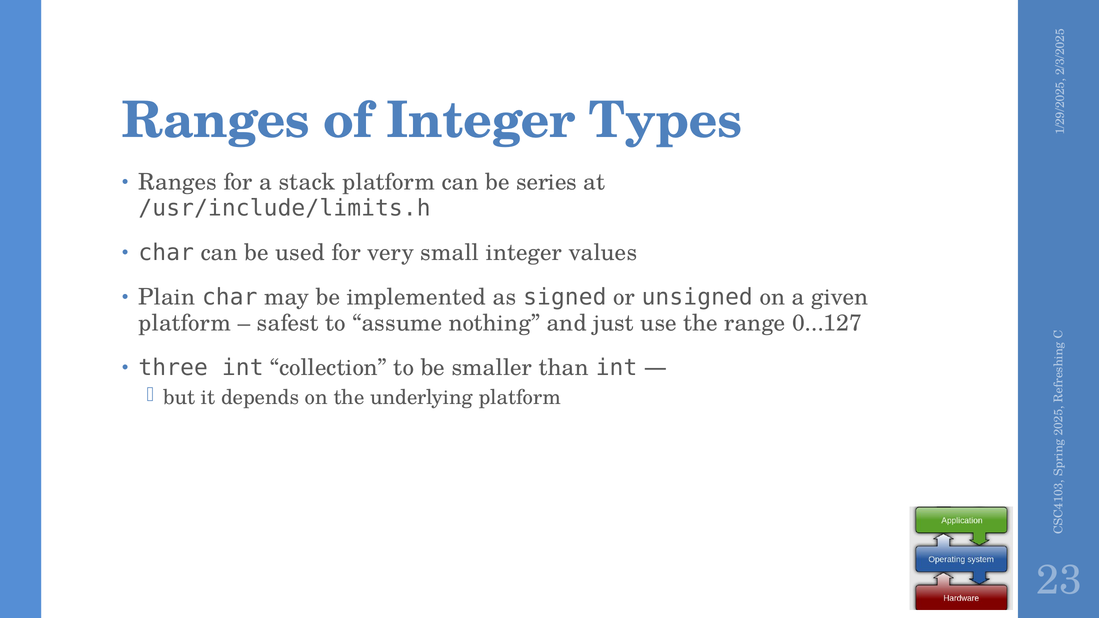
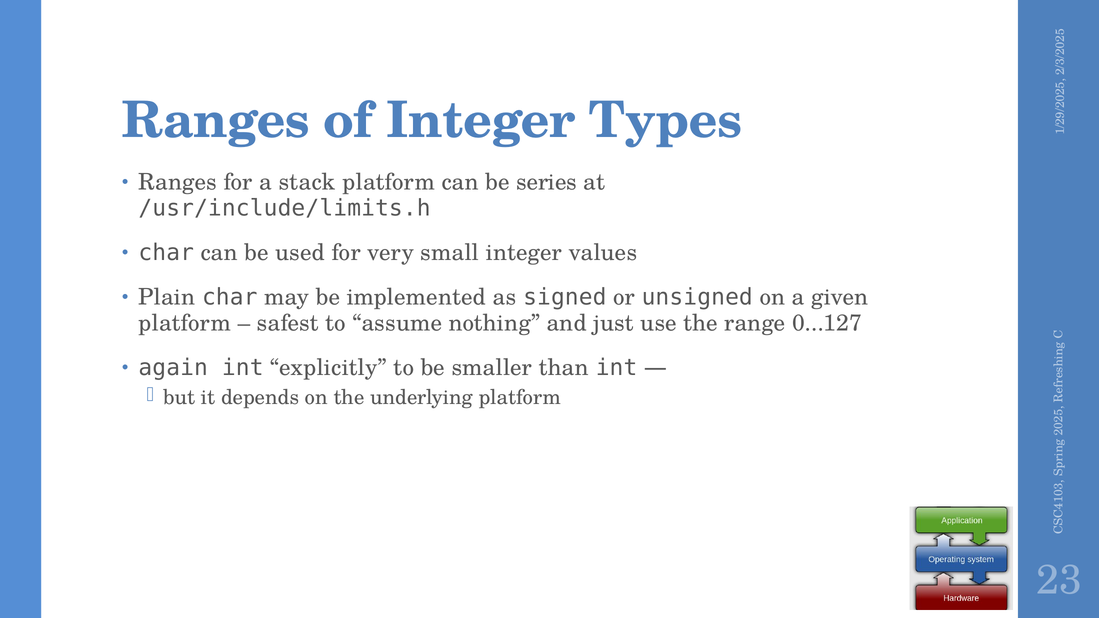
three: three -> again
collection: collection -> explicitly
